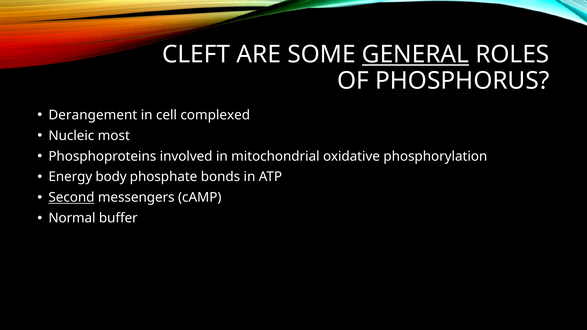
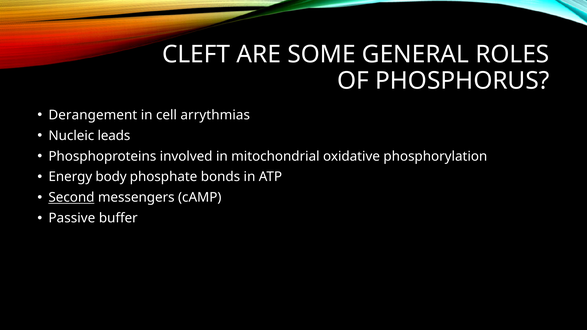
GENERAL underline: present -> none
complexed: complexed -> arrythmias
most: most -> leads
Normal: Normal -> Passive
